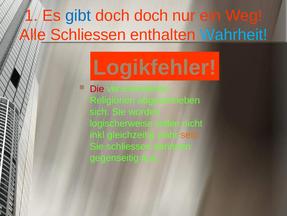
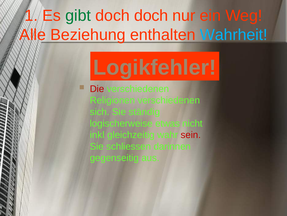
gibt colour: blue -> green
Alle Schliessen: Schliessen -> Beziehung
Religionen abgeschrieben: abgeschrieben -> verschiedenen
worden: worden -> ständig
sollen: sollen -> etwas
sein colour: orange -> red
